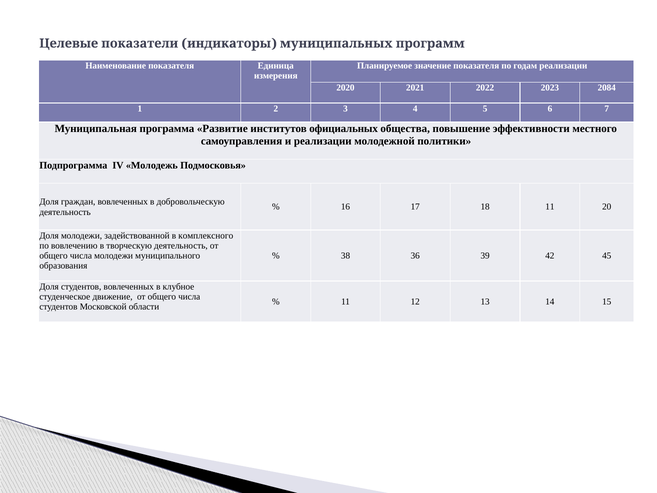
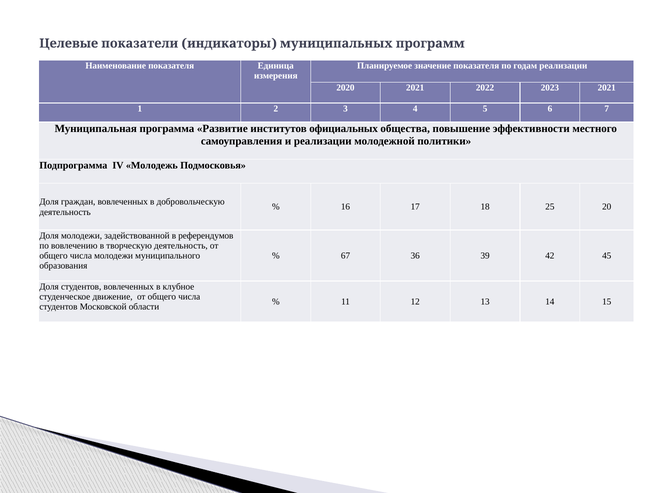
2023 2084: 2084 -> 2021
18 11: 11 -> 25
комплексного: комплексного -> референдумов
38: 38 -> 67
